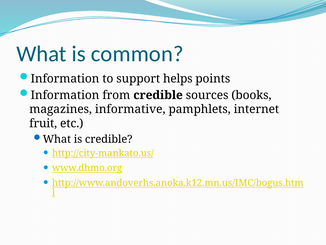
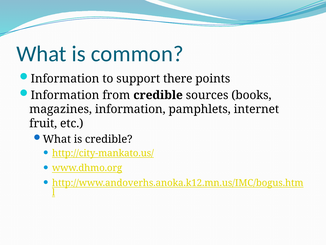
helps: helps -> there
magazines informative: informative -> information
